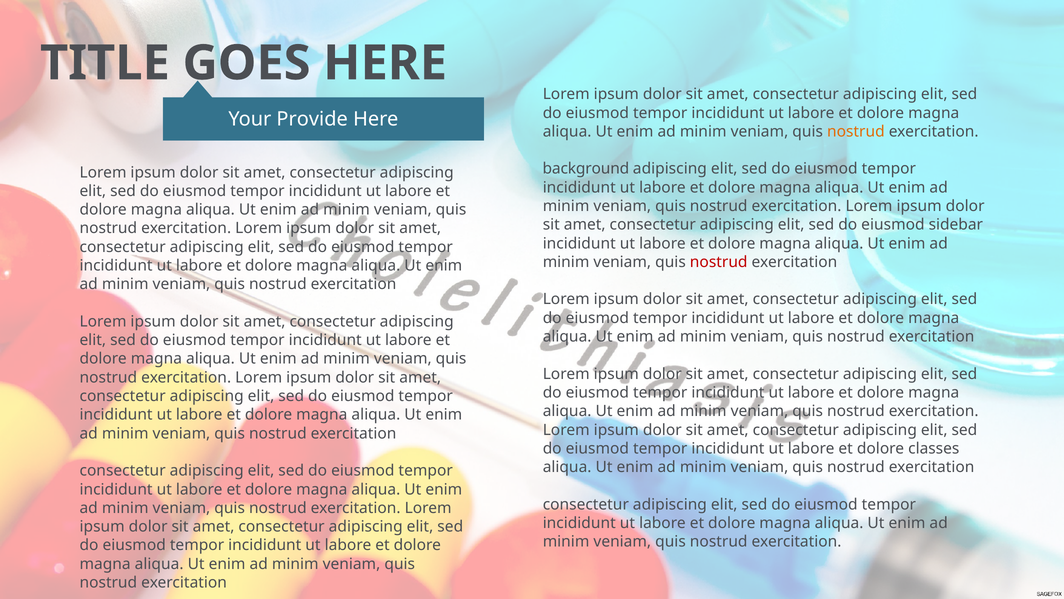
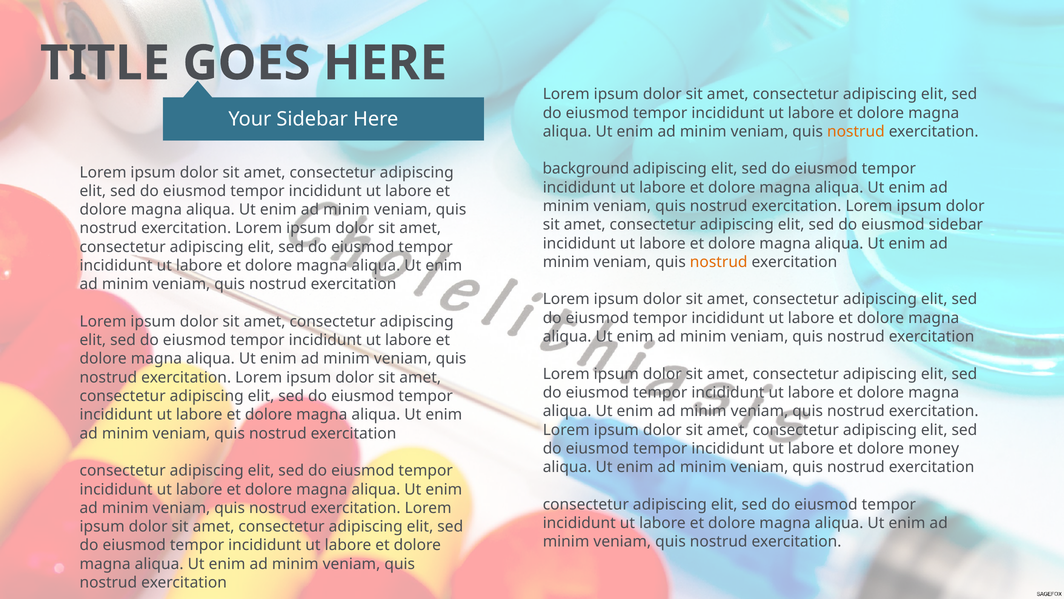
Your Provide: Provide -> Sidebar
nostrud at (719, 262) colour: red -> orange
classes: classes -> money
